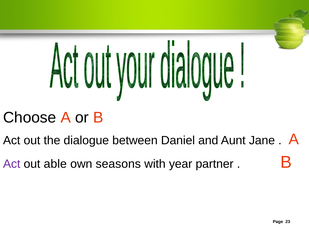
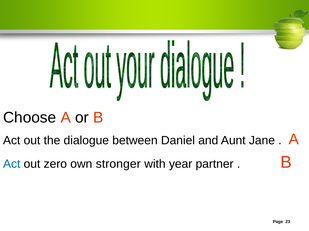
Act at (12, 164) colour: purple -> blue
able: able -> zero
seasons: seasons -> stronger
